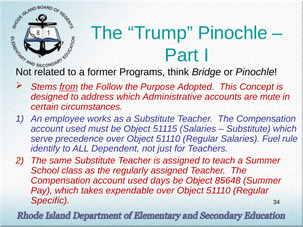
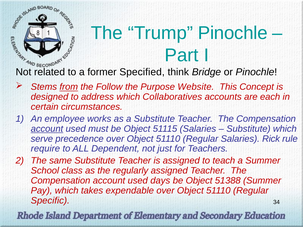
Programs: Programs -> Specified
Adopted: Adopted -> Website
Administrative: Administrative -> Collaboratives
mute: mute -> each
account at (47, 129) underline: none -> present
Fuel: Fuel -> Rick
identify: identify -> require
85648: 85648 -> 51388
